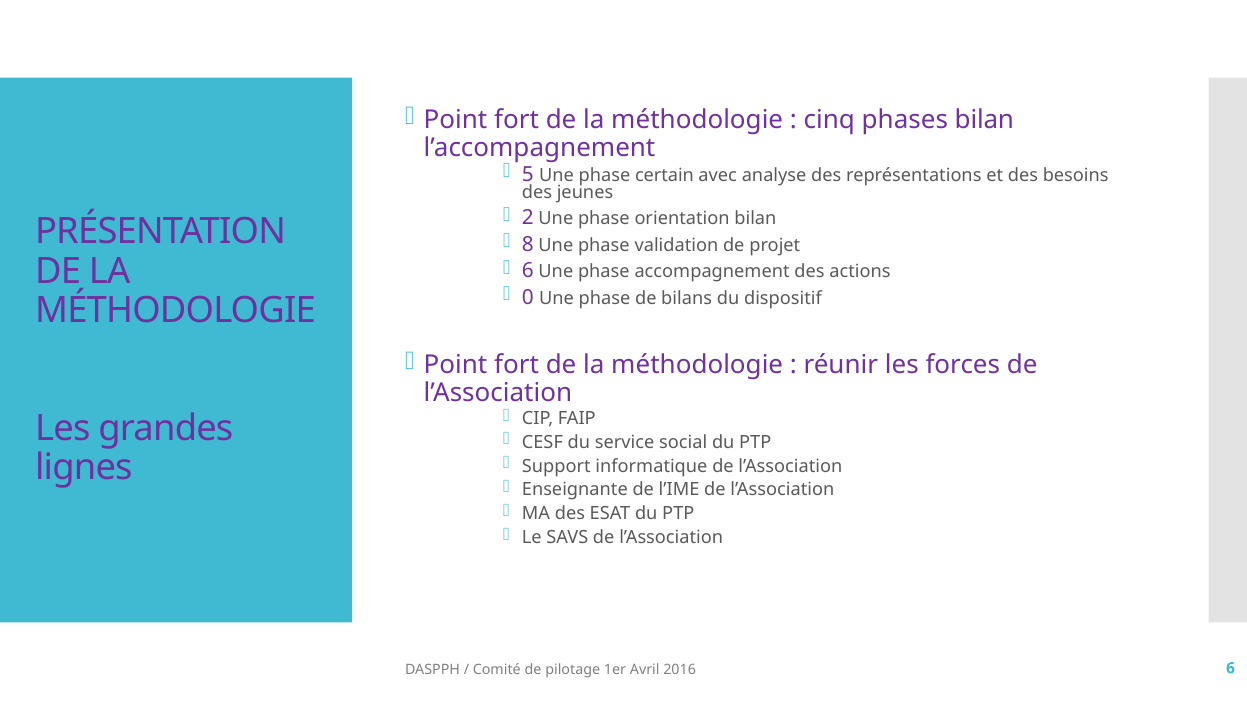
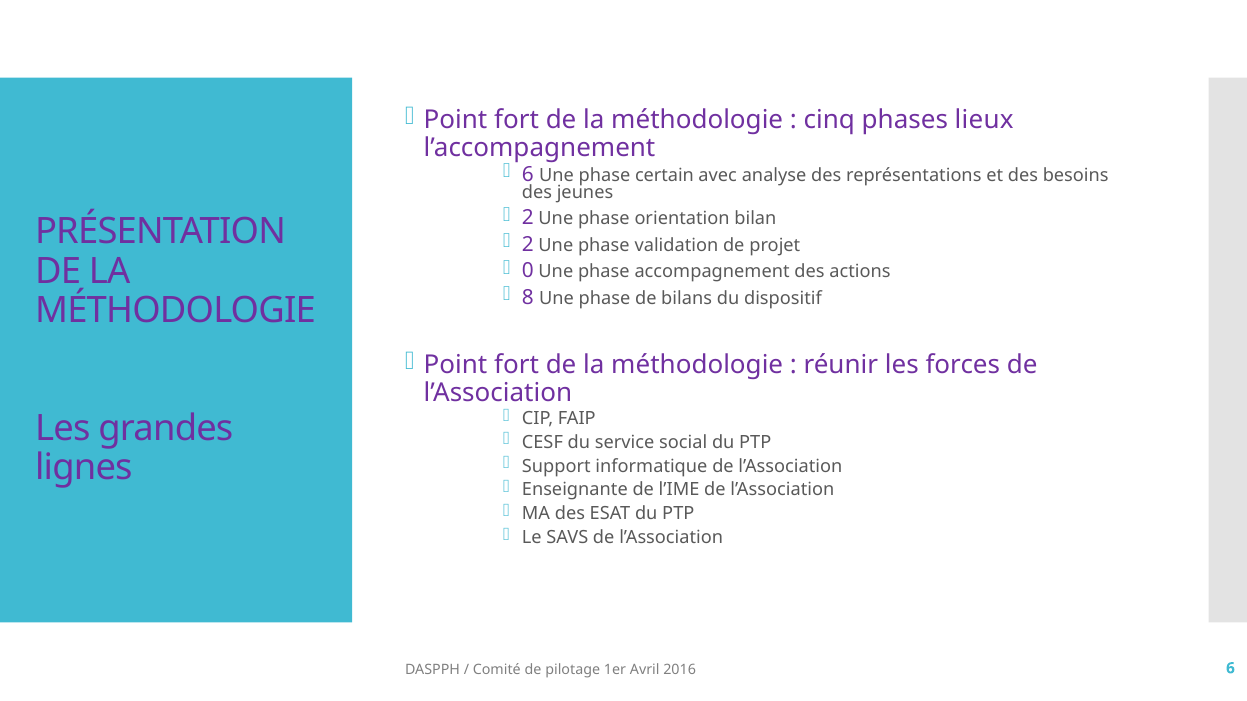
phases bilan: bilan -> lieux
5 at (528, 174): 5 -> 6
8 at (528, 245): 8 -> 2
6 at (528, 271): 6 -> 0
0: 0 -> 8
